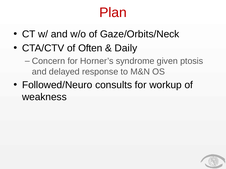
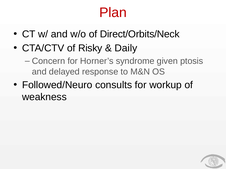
Gaze/Orbits/Neck: Gaze/Orbits/Neck -> Direct/Orbits/Neck
Often: Often -> Risky
